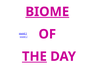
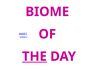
BIOME underline: present -> none
